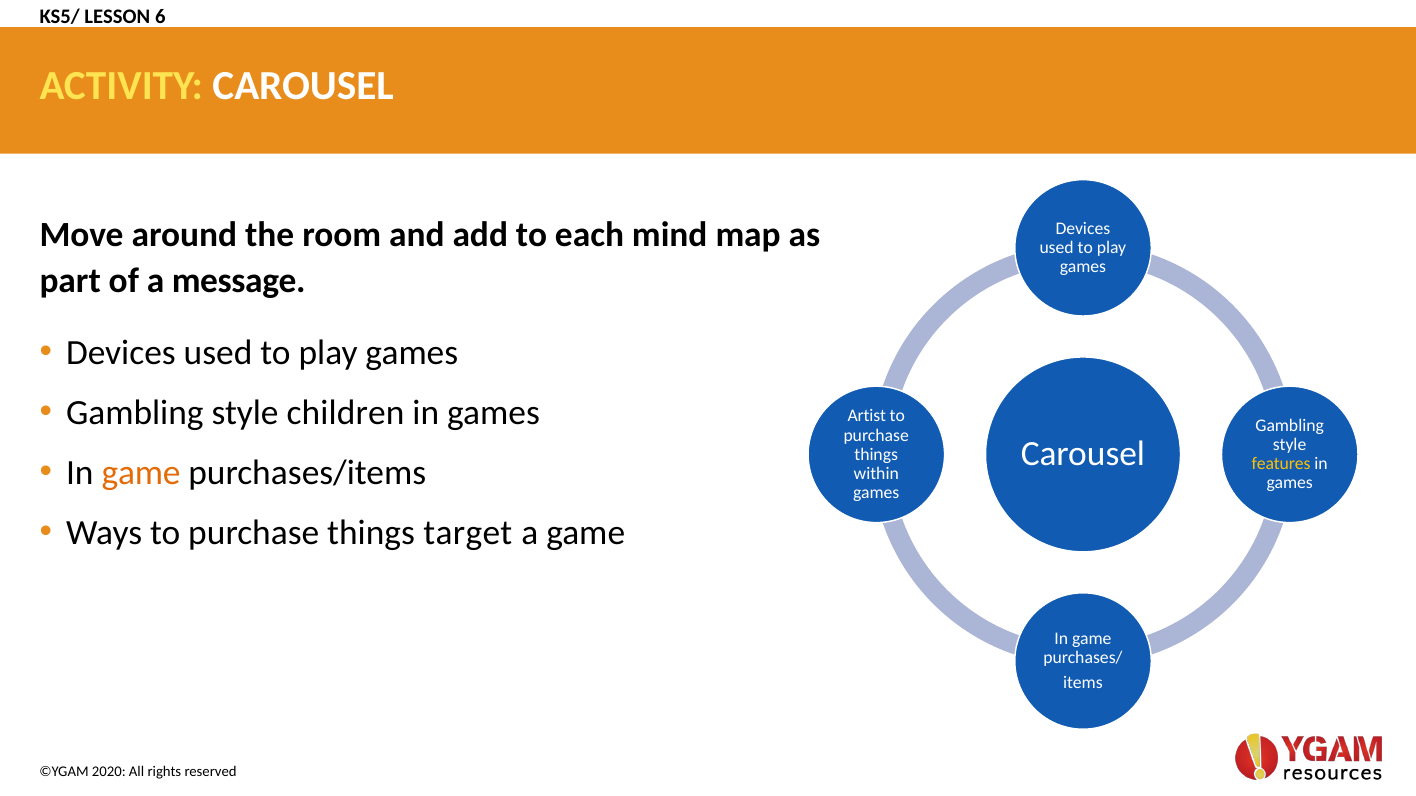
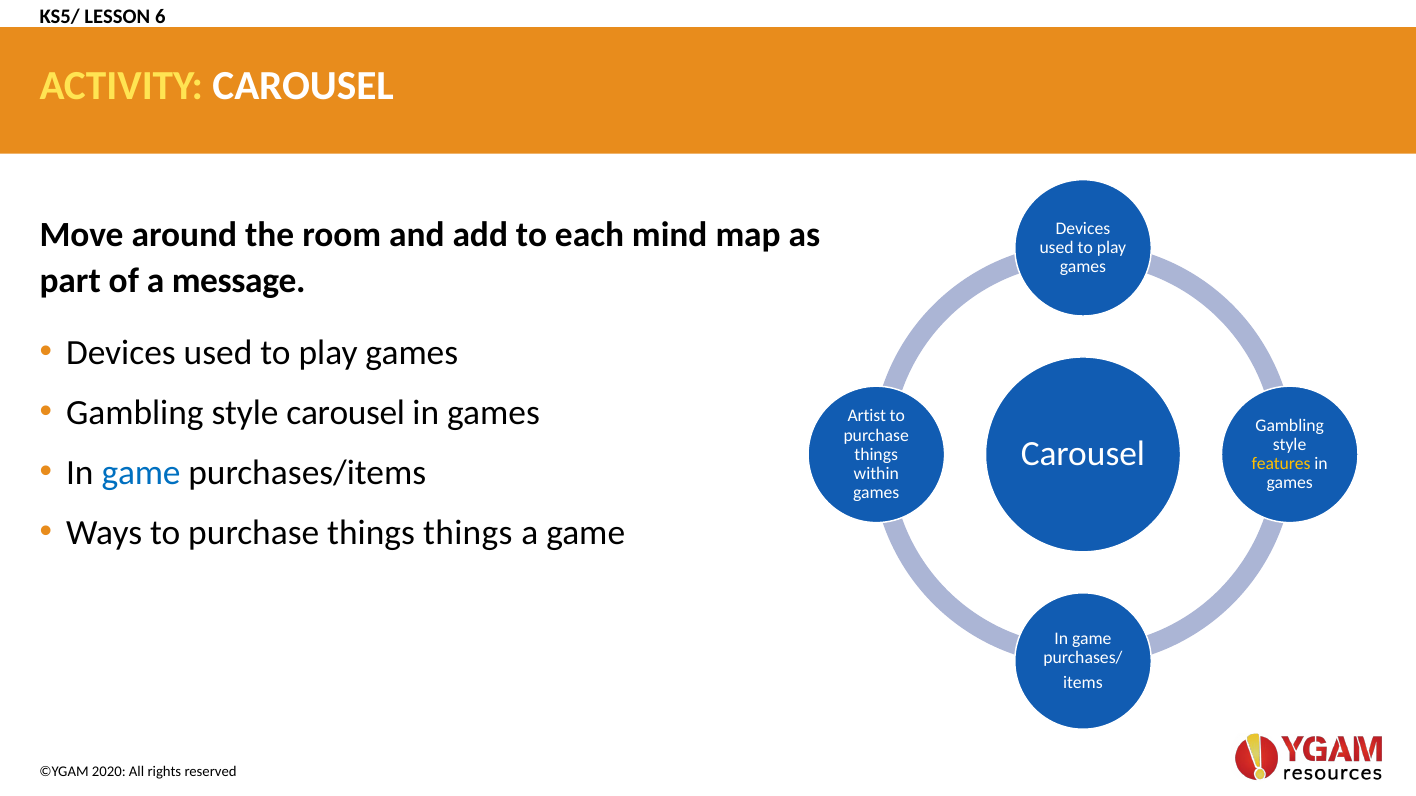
style children: children -> carousel
game at (141, 473) colour: orange -> blue
things target: target -> things
